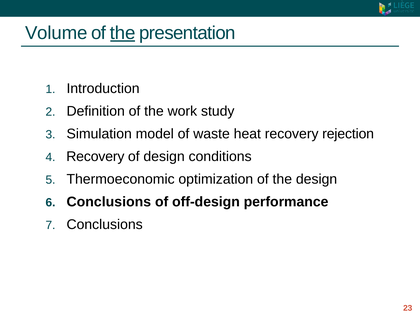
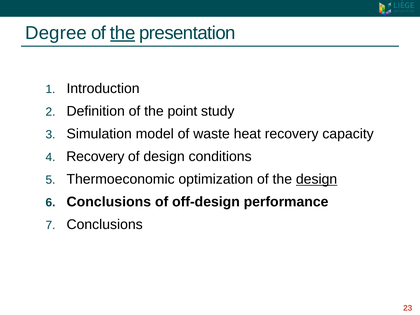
Volume: Volume -> Degree
work: work -> point
rejection: rejection -> capacity
design at (317, 179) underline: none -> present
